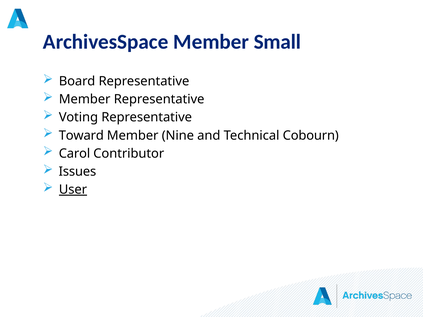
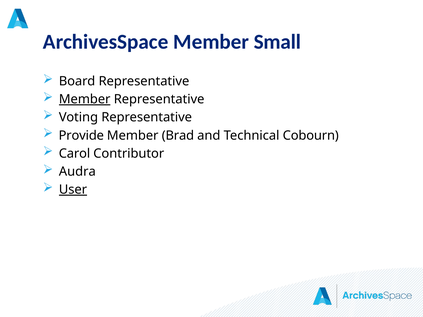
Member at (85, 99) underline: none -> present
Toward: Toward -> Provide
Nine: Nine -> Brad
Issues: Issues -> Audra
